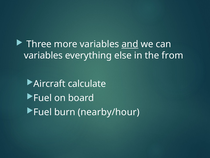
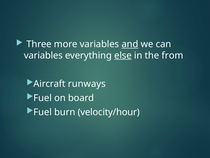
else underline: none -> present
calculate: calculate -> runways
nearby/hour: nearby/hour -> velocity/hour
